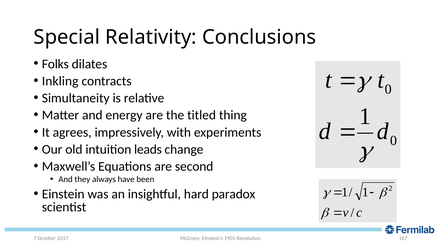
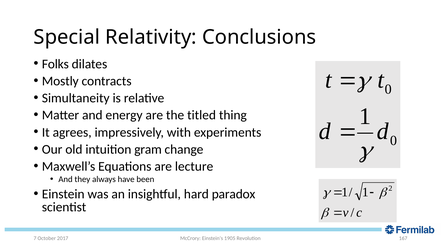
Inkling: Inkling -> Mostly
leads: leads -> gram
second: second -> lecture
